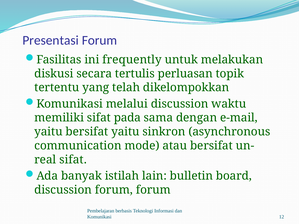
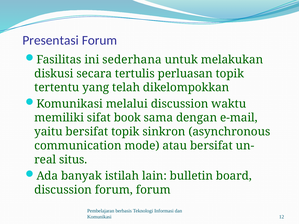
frequently: frequently -> sederhana
pada: pada -> book
bersifat yaitu: yaitu -> topik
sifat at (73, 160): sifat -> situs
